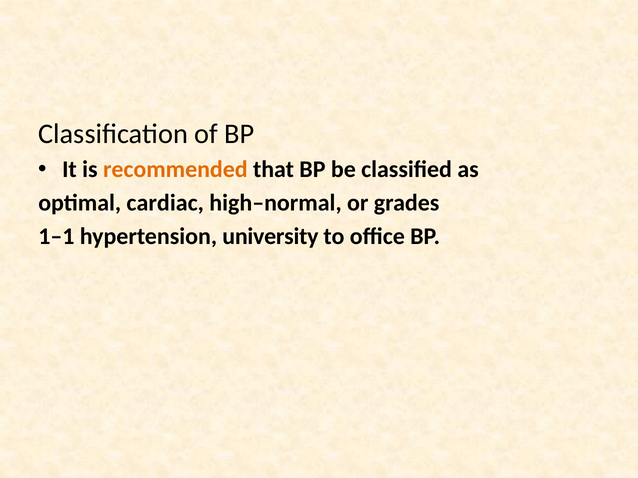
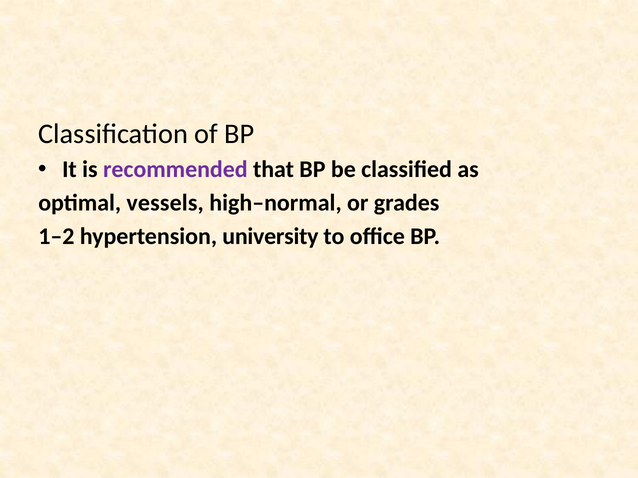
recommended colour: orange -> purple
cardiac: cardiac -> vessels
1–1: 1–1 -> 1–2
